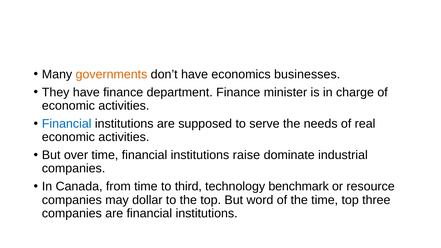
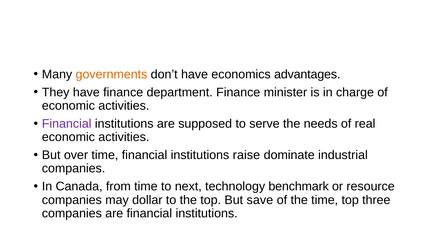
businesses: businesses -> advantages
Financial at (67, 124) colour: blue -> purple
third: third -> next
word: word -> save
